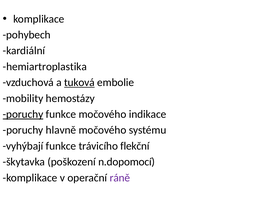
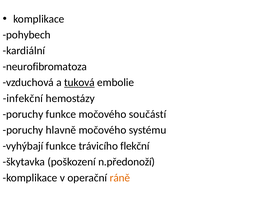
hemiartroplastika: hemiartroplastika -> neurofibromatoza
mobility: mobility -> infekční
poruchy at (23, 114) underline: present -> none
indikace: indikace -> součástí
n.dopomocí: n.dopomocí -> n.předonoží
ráně colour: purple -> orange
